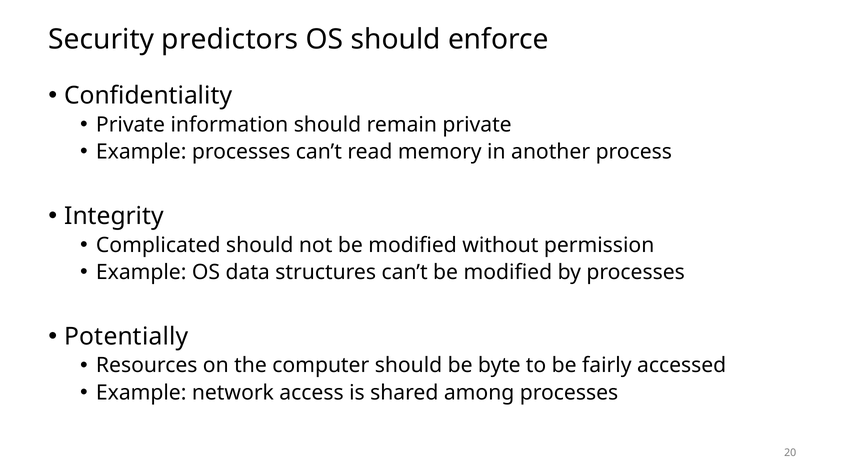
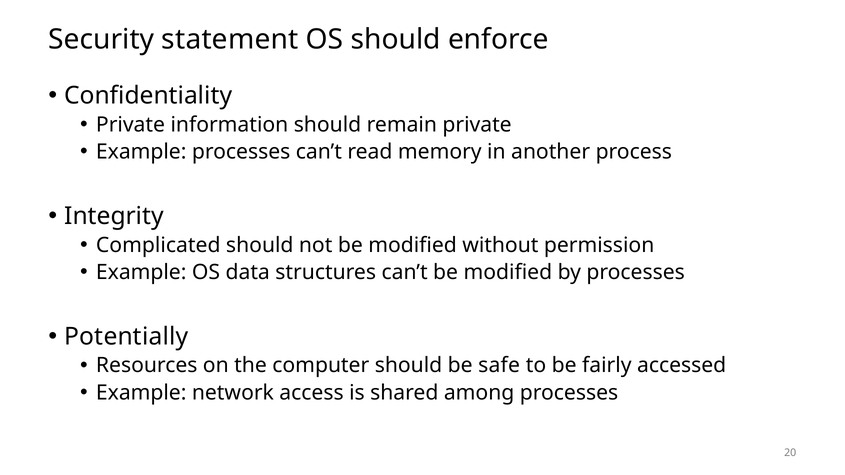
predictors: predictors -> statement
byte: byte -> safe
